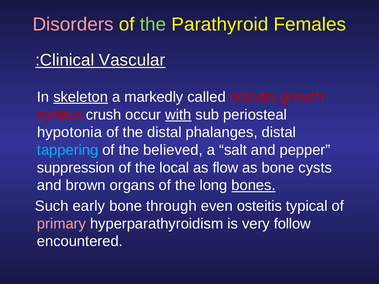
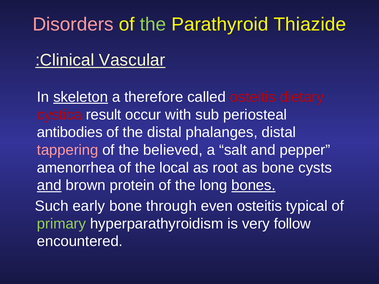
Females: Females -> Thiazide
markedly: markedly -> therefore
growth: growth -> dietary
crush: crush -> result
with underline: present -> none
hypotonia: hypotonia -> antibodies
tappering colour: light blue -> pink
suppression: suppression -> amenorrhea
flow: flow -> root
and at (49, 186) underline: none -> present
organs: organs -> protein
primary colour: pink -> light green
